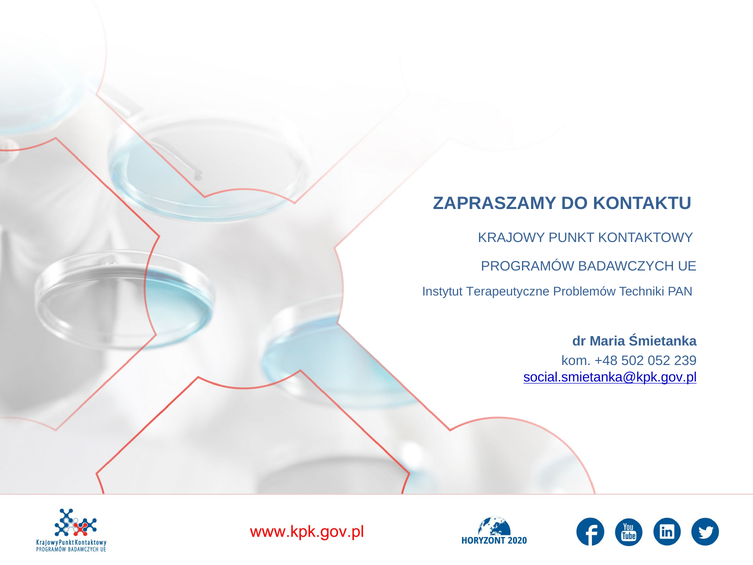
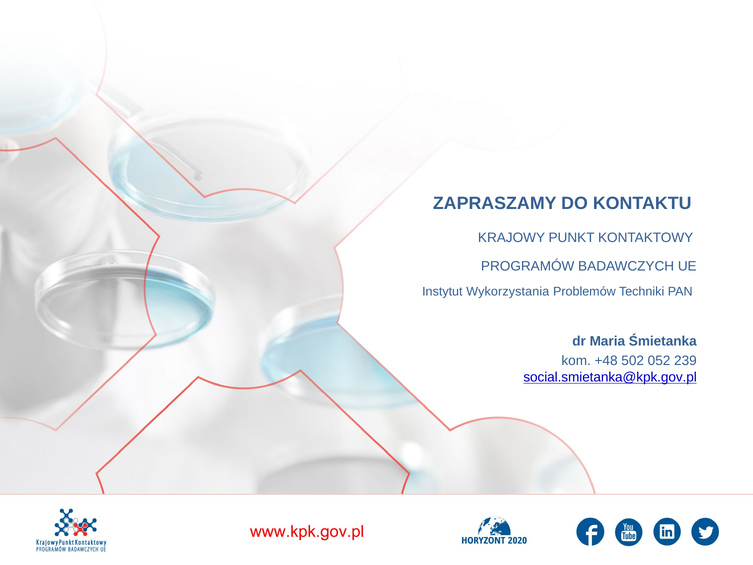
Terapeutyczne: Terapeutyczne -> Wykorzystania
